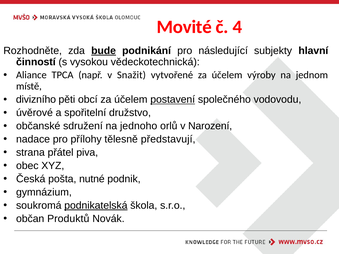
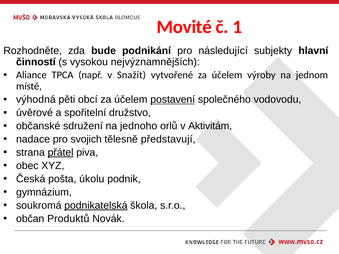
4: 4 -> 1
bude underline: present -> none
vědeckotechnická: vědeckotechnická -> nejvýznamnějších
divizního: divizního -> výhodná
Narození: Narození -> Aktivitám
přílohy: přílohy -> svojich
přátel underline: none -> present
nutné: nutné -> úkolu
